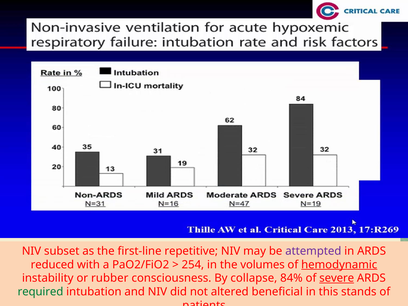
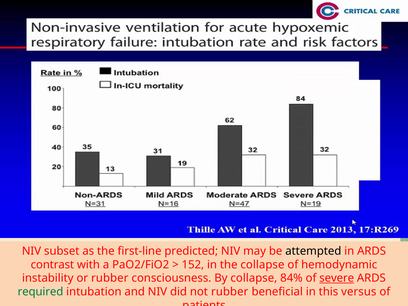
repetitive: repetitive -> predicted
attempted colour: purple -> black
reduced: reduced -> contrast
254: 254 -> 152
the volumes: volumes -> collapse
hemodynamic underline: present -> none
not altered: altered -> rubber
stands: stands -> versus
